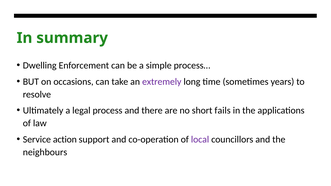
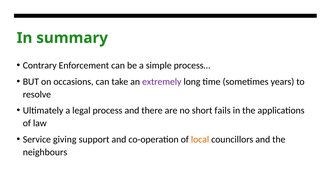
Dwelling: Dwelling -> Contrary
action: action -> giving
local colour: purple -> orange
